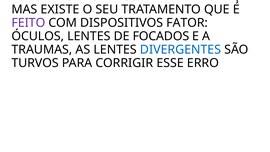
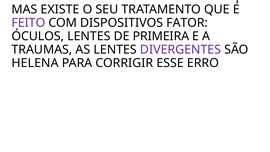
FOCADOS: FOCADOS -> PRIMEIRA
DIVERGENTES colour: blue -> purple
TURVOS: TURVOS -> HELENA
